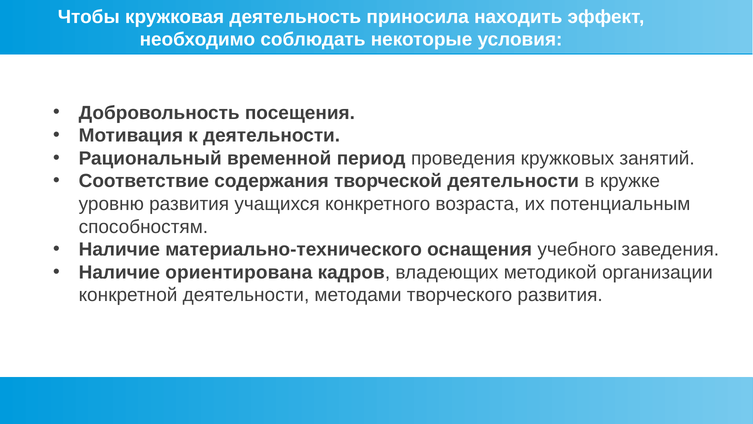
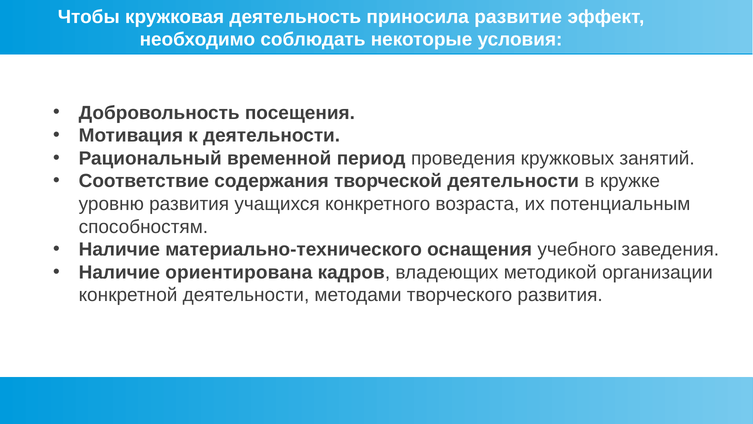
находить: находить -> развитие
